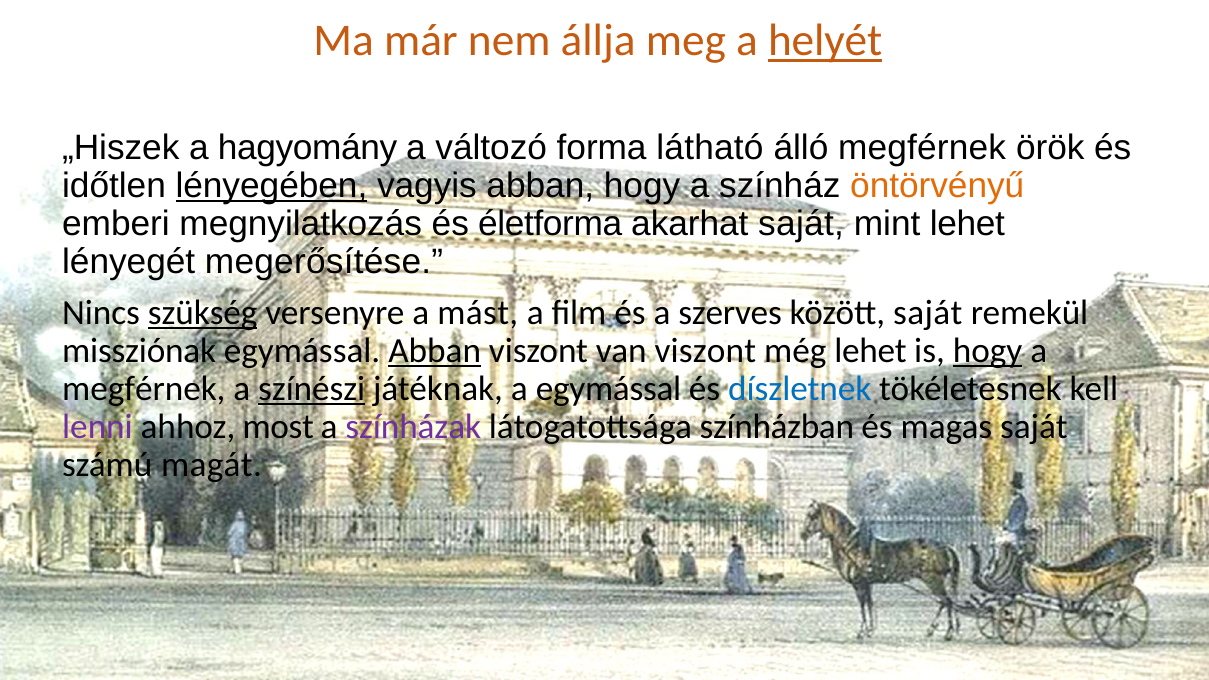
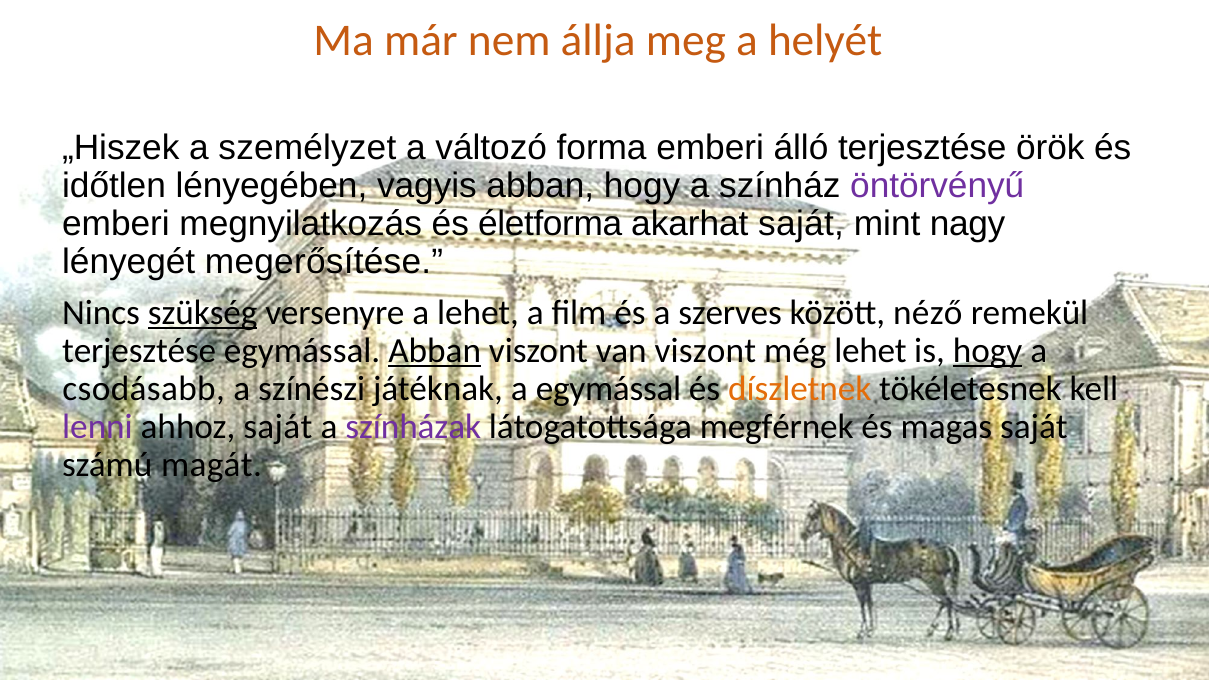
helyét underline: present -> none
hagyomány: hagyomány -> személyzet
forma látható: látható -> emberi
álló megférnek: megférnek -> terjesztése
lényegében underline: present -> none
öntörvényű colour: orange -> purple
mint lehet: lehet -> nagy
a mást: mást -> lehet
között saját: saját -> néző
missziónak at (139, 351): missziónak -> terjesztése
megférnek at (144, 389): megférnek -> csodásabb
színészi underline: present -> none
díszletnek colour: blue -> orange
ahhoz most: most -> saját
színházban: színházban -> megférnek
